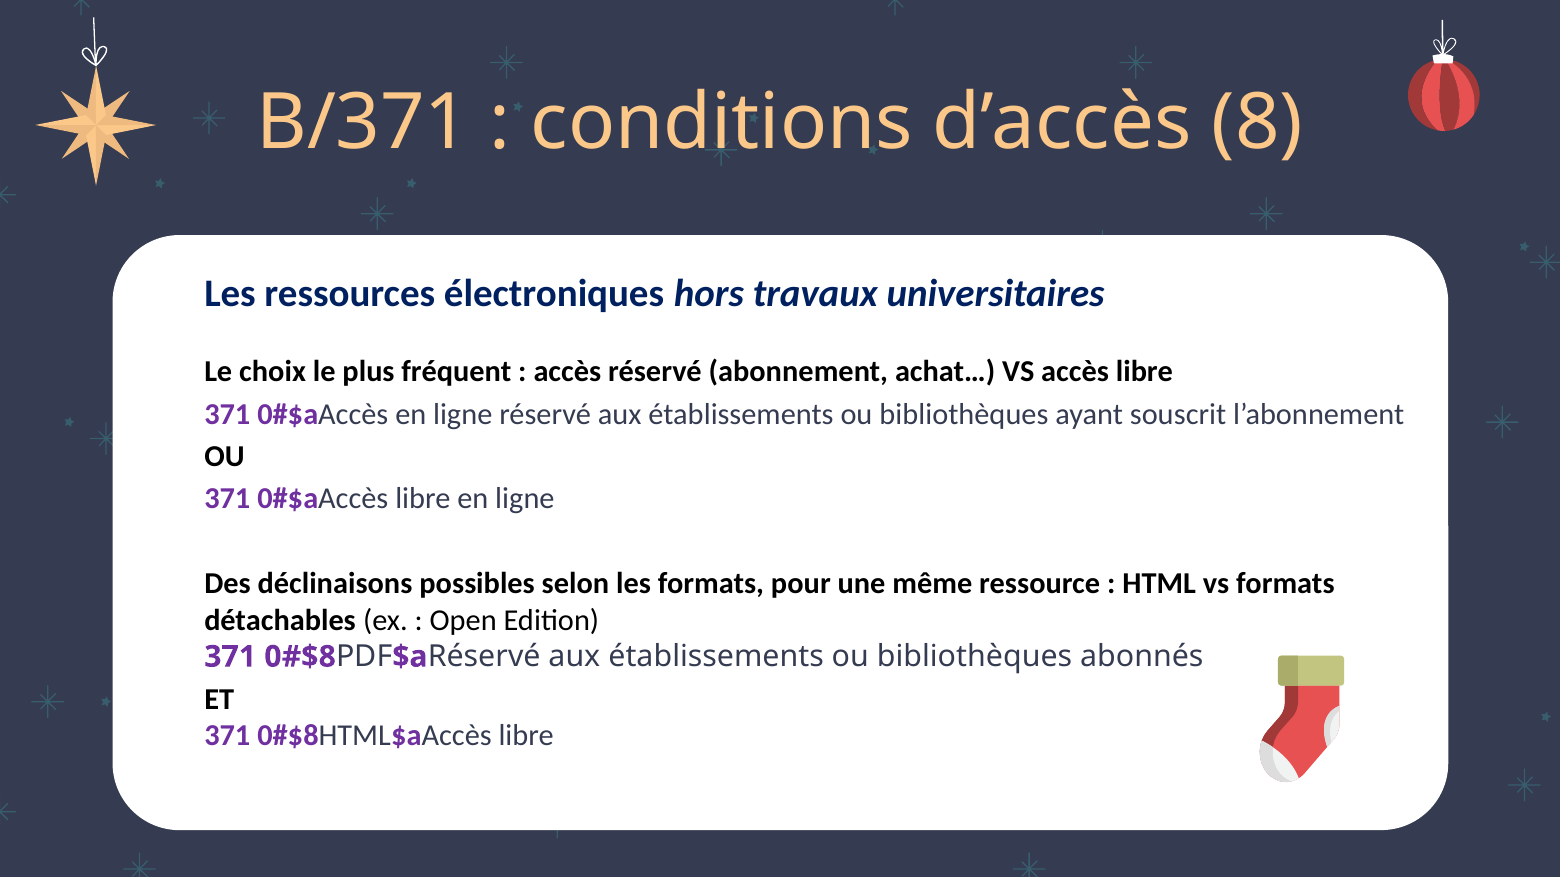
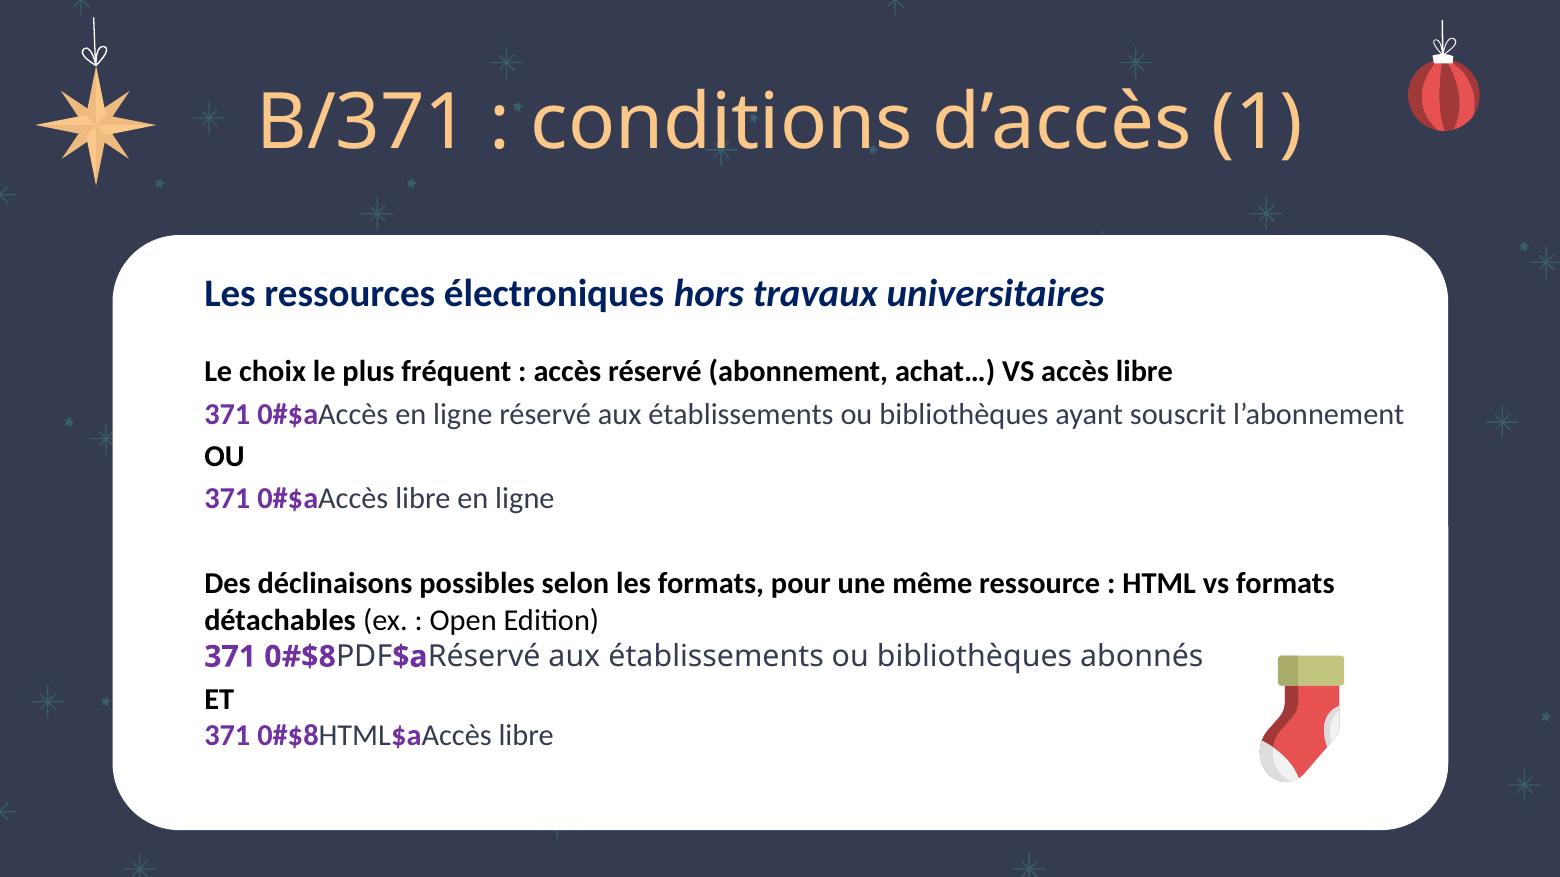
8: 8 -> 1
